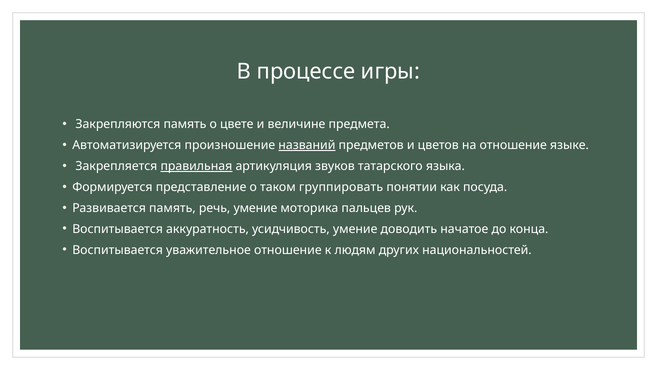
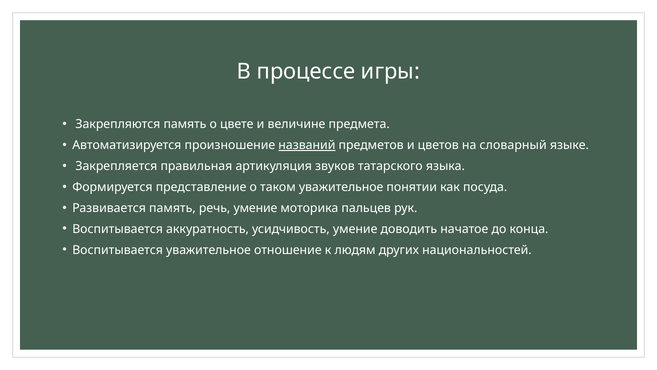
на отношение: отношение -> словарный
правильная underline: present -> none
таком группировать: группировать -> уважительное
